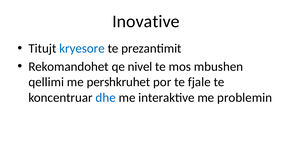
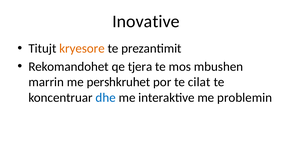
kryesore colour: blue -> orange
nivel: nivel -> tjera
qellimi: qellimi -> marrin
fjale: fjale -> cilat
